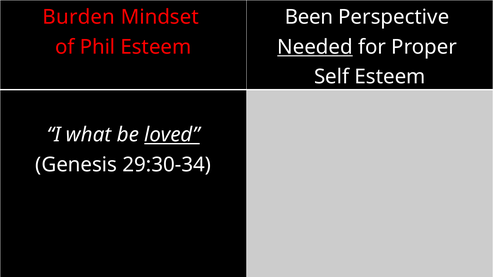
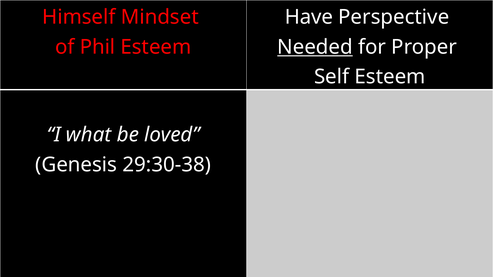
Burden: Burden -> Himself
Been: Been -> Have
loved underline: present -> none
29:30-34: 29:30-34 -> 29:30-38
